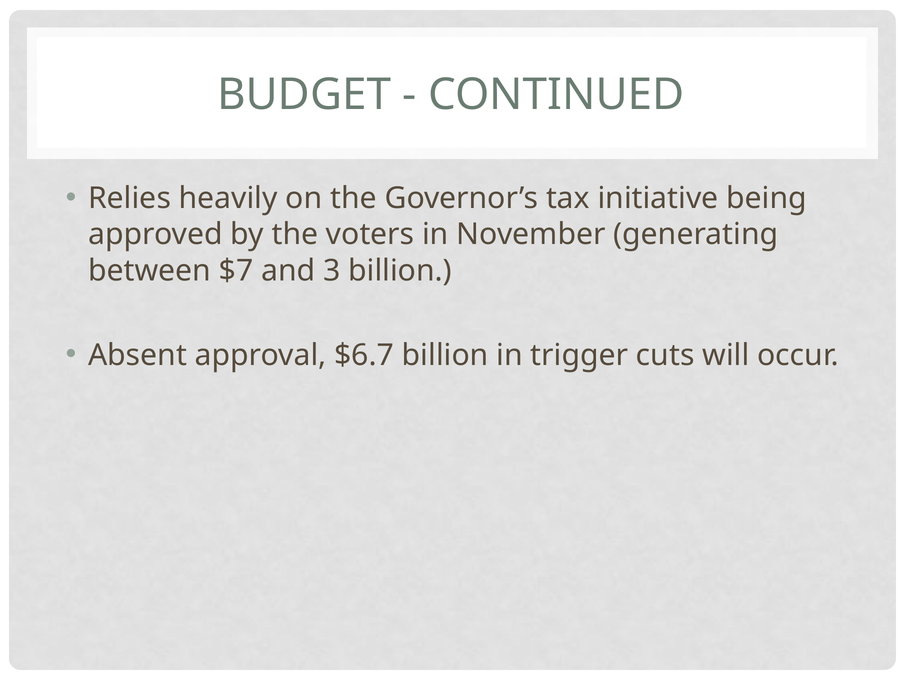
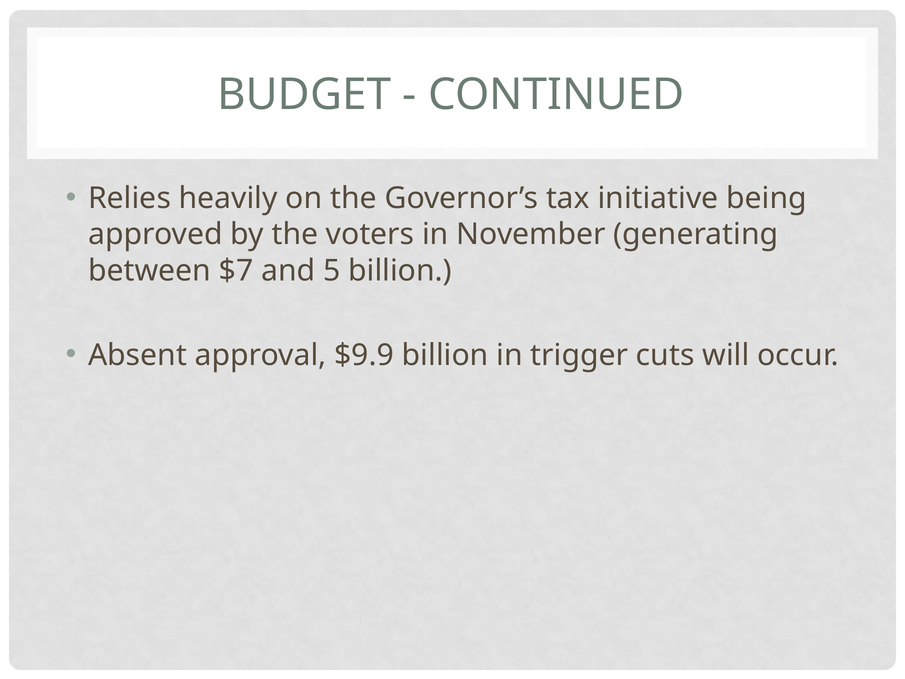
3: 3 -> 5
$6.7: $6.7 -> $9.9
